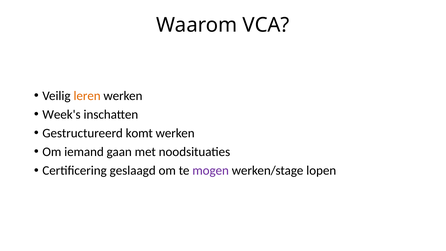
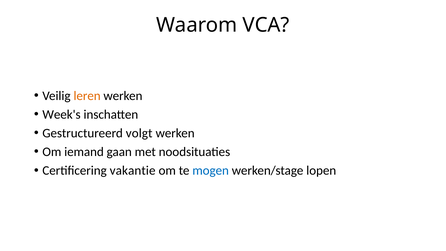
komt: komt -> volgt
geslaagd: geslaagd -> vakantie
mogen colour: purple -> blue
